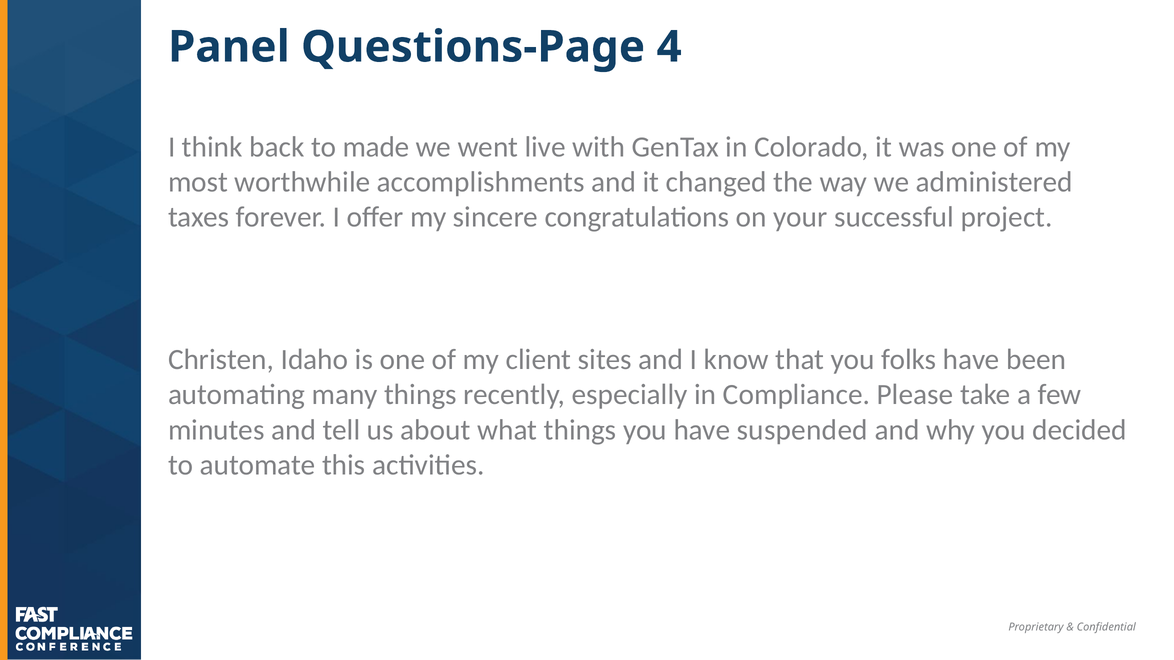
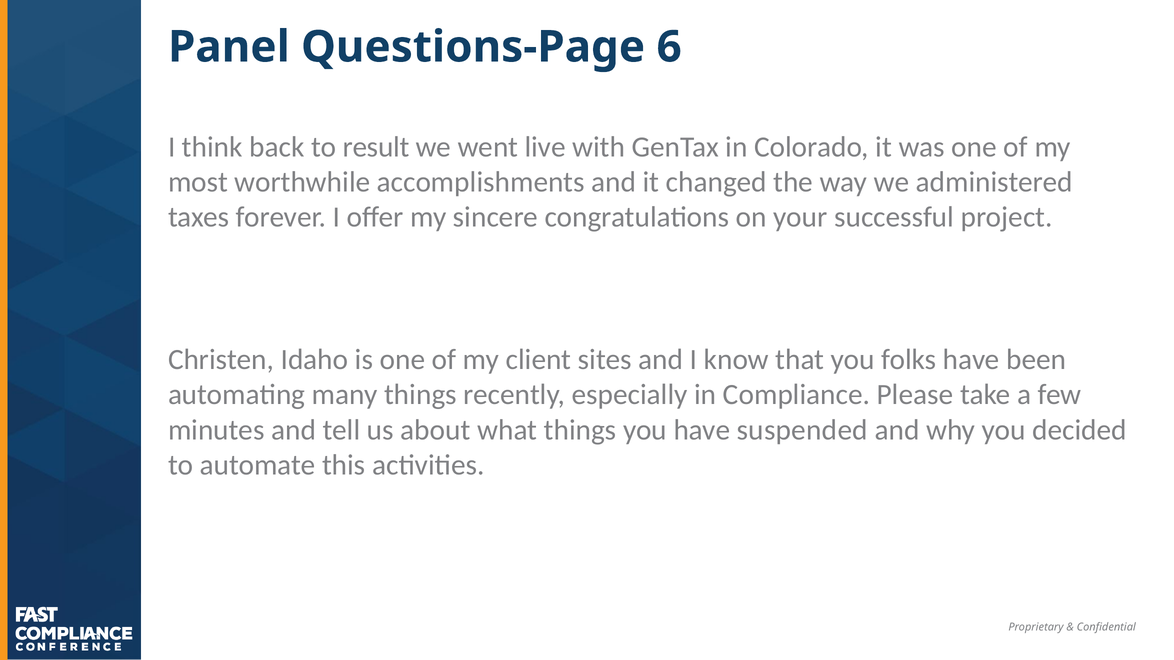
4: 4 -> 6
made: made -> result
